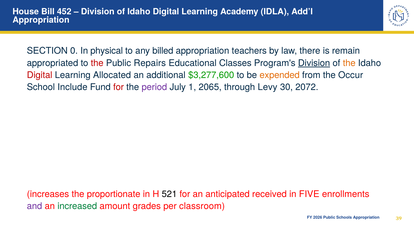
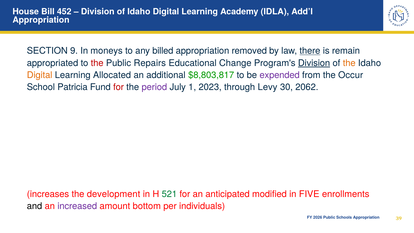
0: 0 -> 9
physical: physical -> moneys
teachers: teachers -> removed
there underline: none -> present
Classes: Classes -> Change
Digital at (40, 75) colour: red -> orange
$3,277,600: $3,277,600 -> $8,803,817
expended colour: orange -> purple
Include: Include -> Patricia
2065: 2065 -> 2023
2072: 2072 -> 2062
proportionate: proportionate -> development
521 colour: black -> green
received: received -> modified
and colour: purple -> black
increased colour: green -> purple
grades: grades -> bottom
classroom: classroom -> individuals
